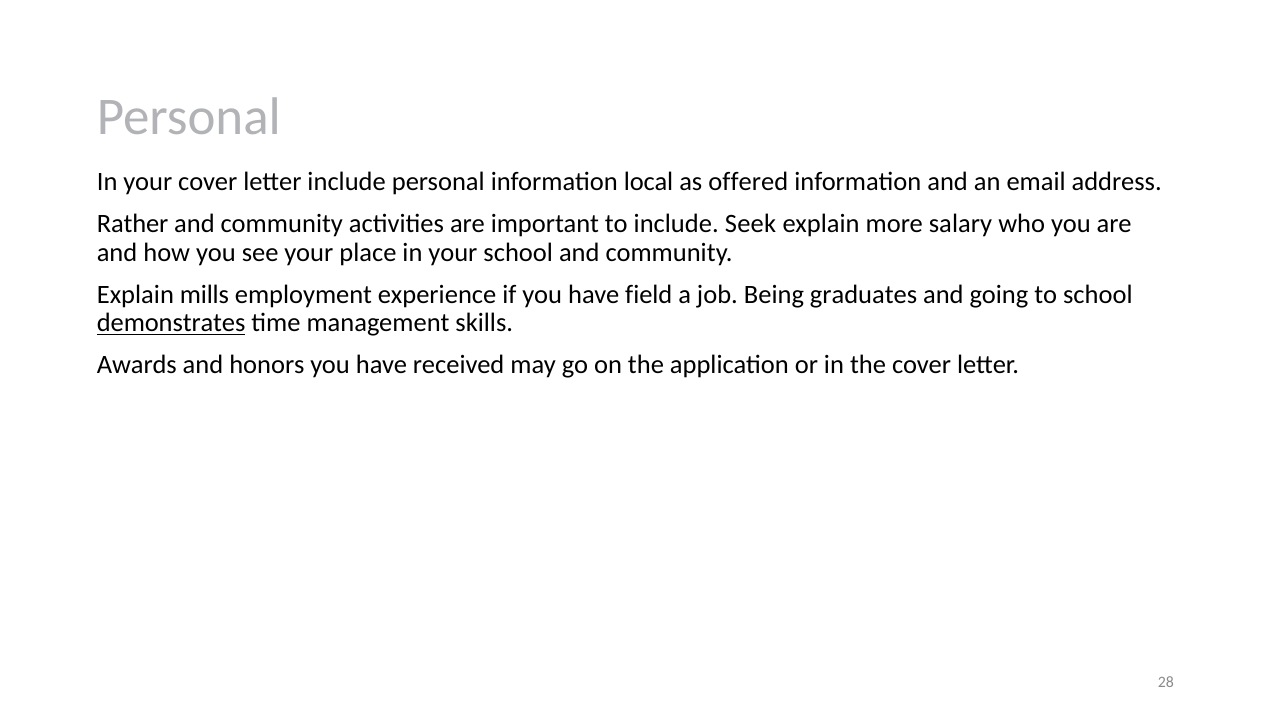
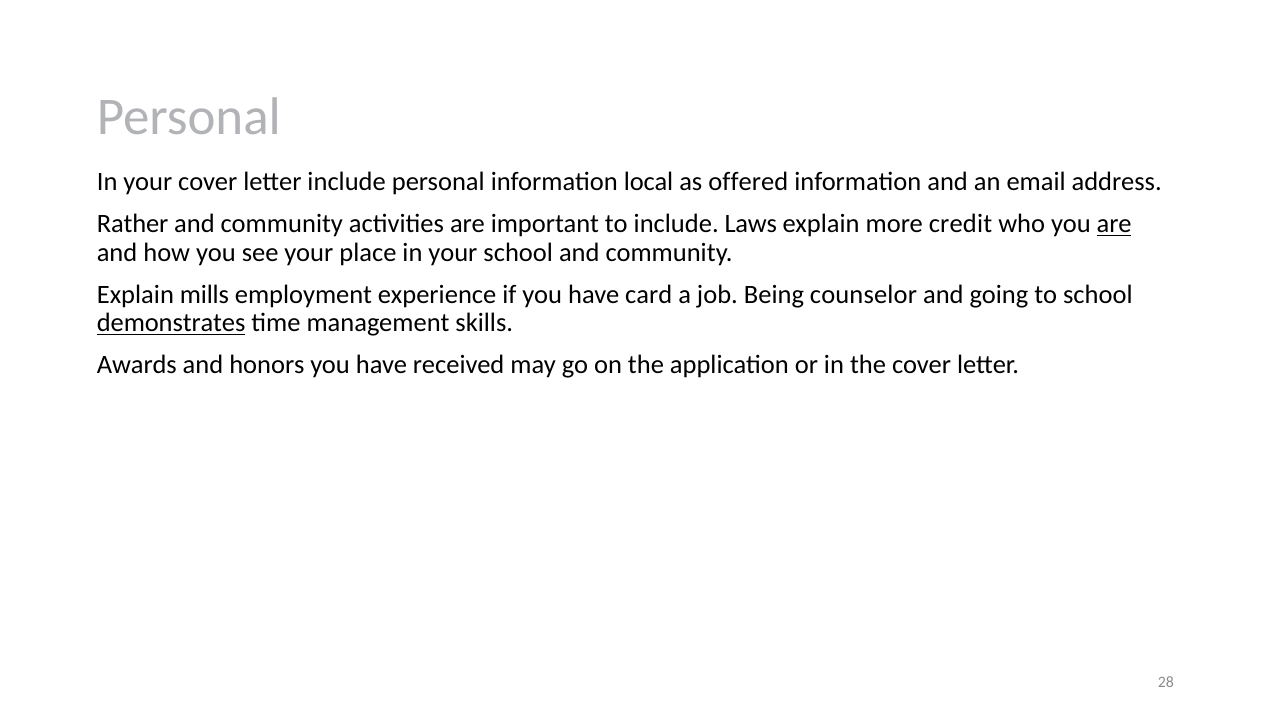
Seek: Seek -> Laws
salary: salary -> credit
are at (1114, 224) underline: none -> present
field: field -> card
graduates: graduates -> counselor
